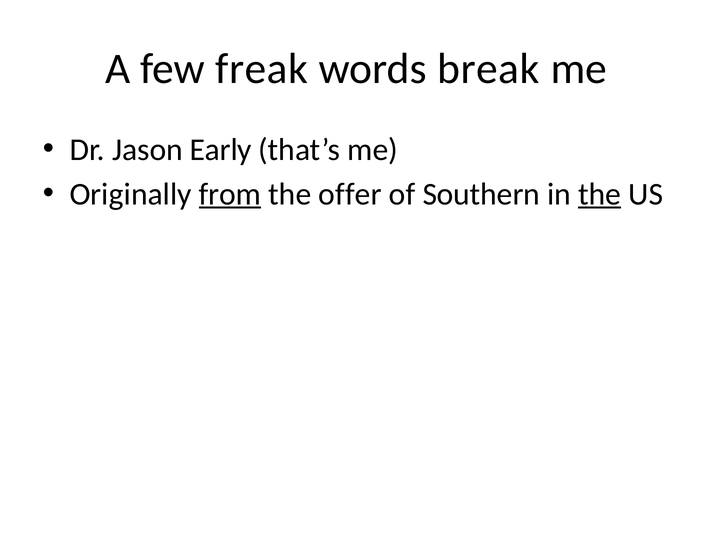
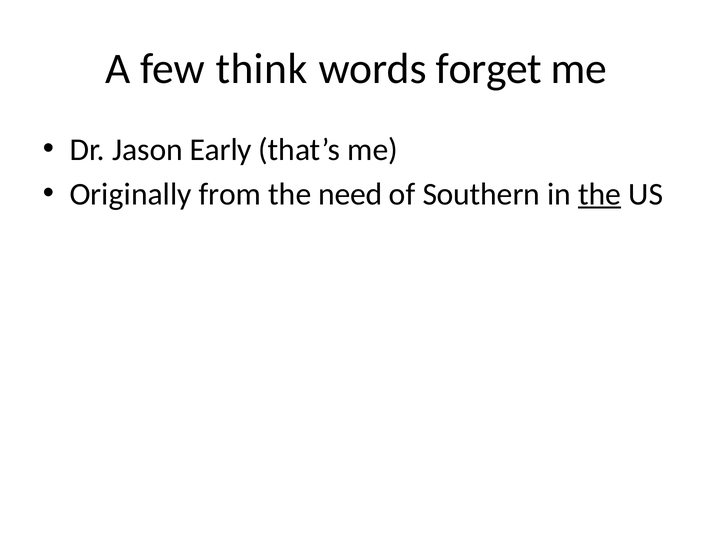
freak: freak -> think
break: break -> forget
from underline: present -> none
offer: offer -> need
